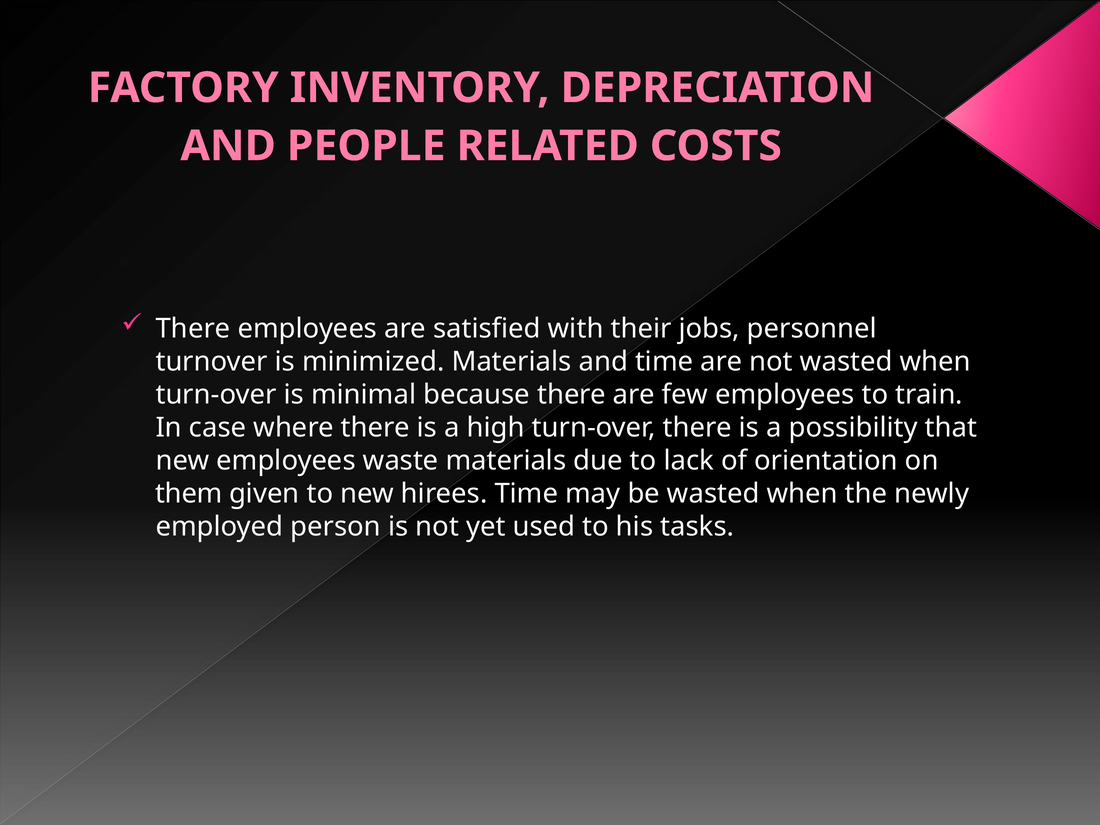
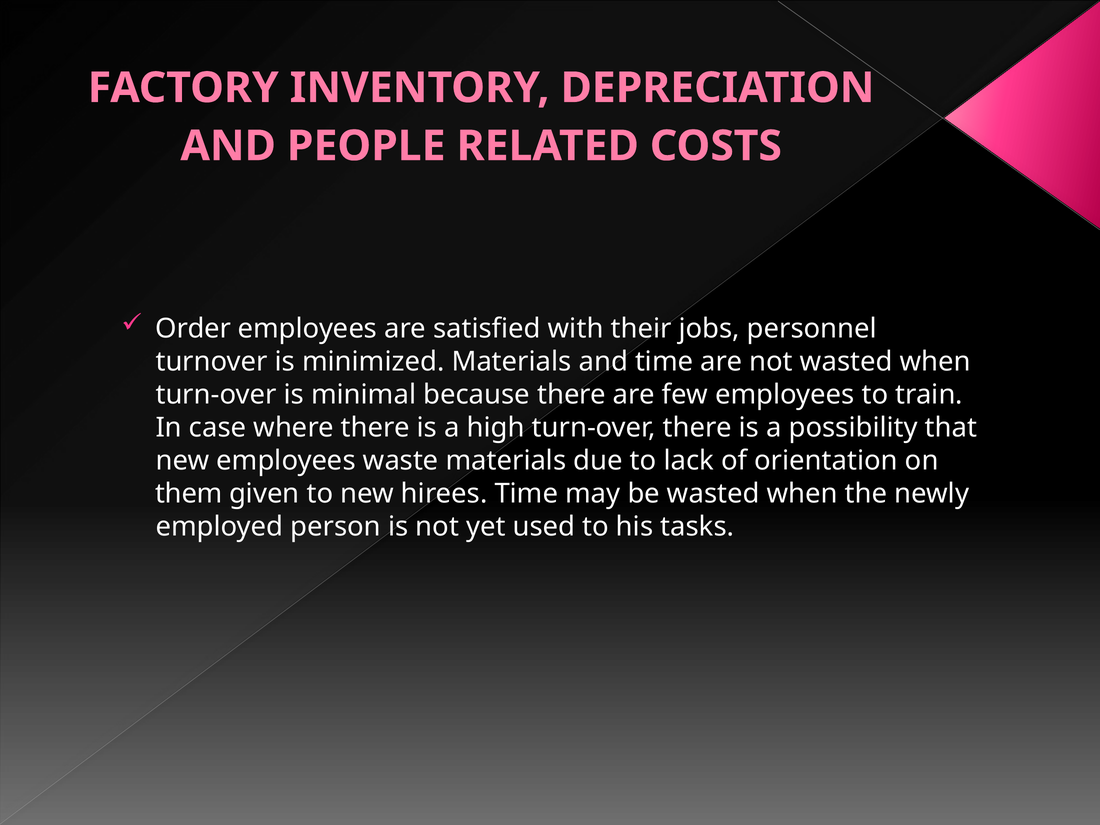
There at (193, 329): There -> Order
